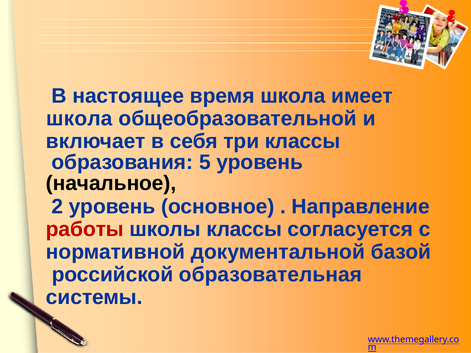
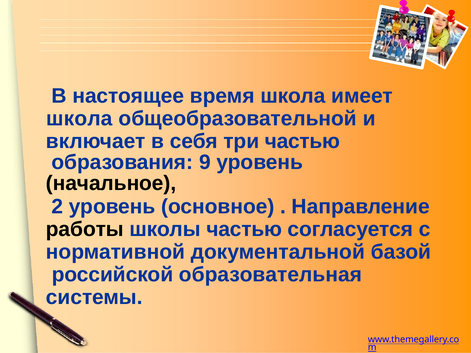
три классы: классы -> частью
5: 5 -> 9
работы colour: red -> black
школы классы: классы -> частью
